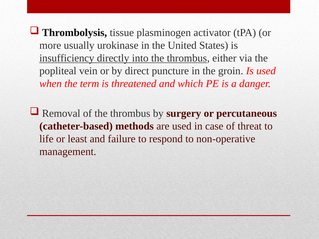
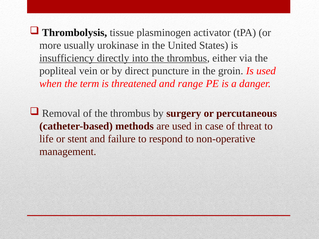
which: which -> range
least: least -> stent
